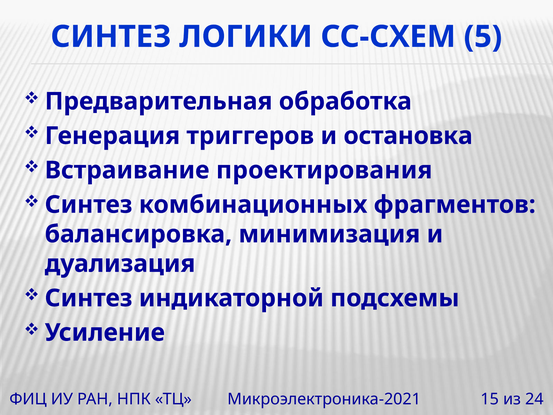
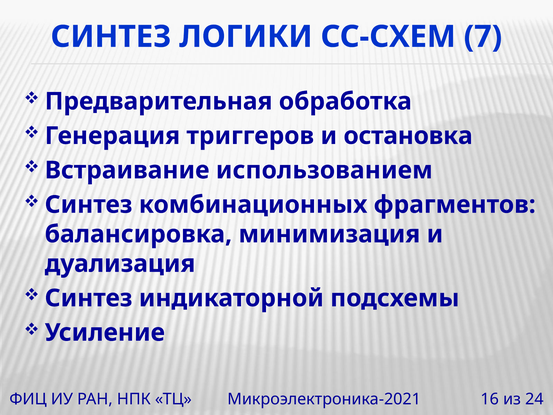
5: 5 -> 7
проектирования: проектирования -> использованием
15: 15 -> 16
